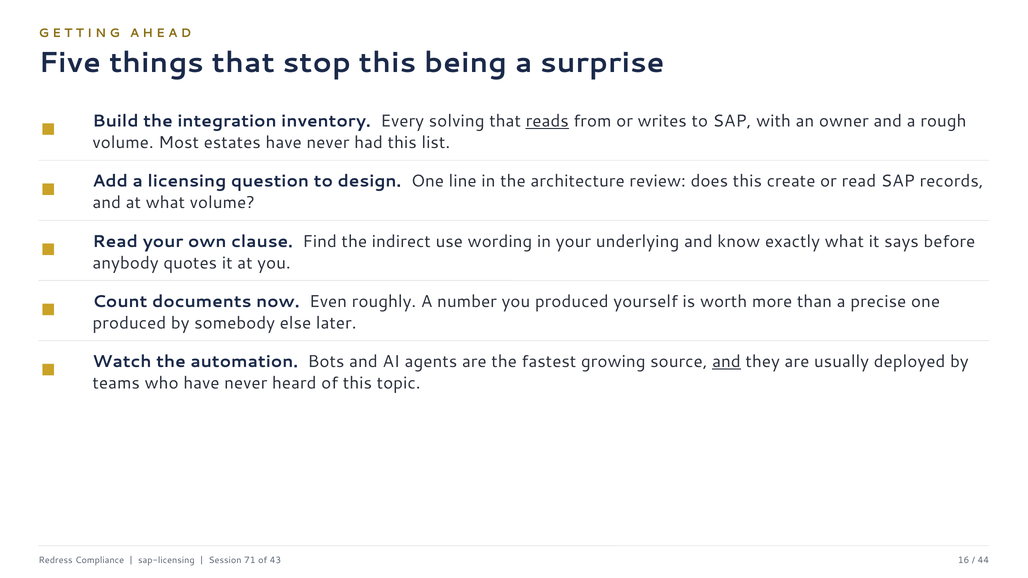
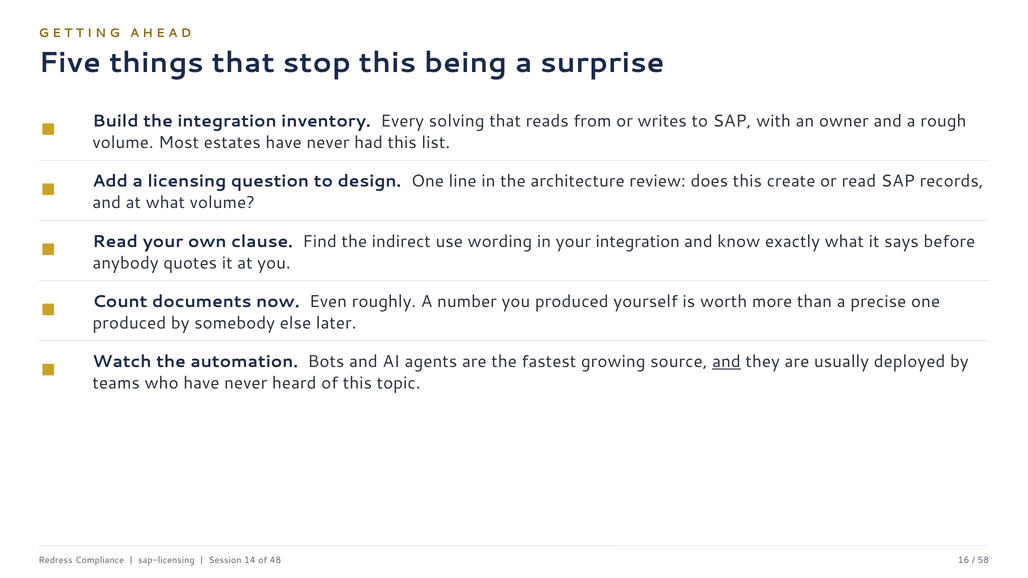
reads underline: present -> none
your underlying: underlying -> integration
71: 71 -> 14
43: 43 -> 48
44: 44 -> 58
